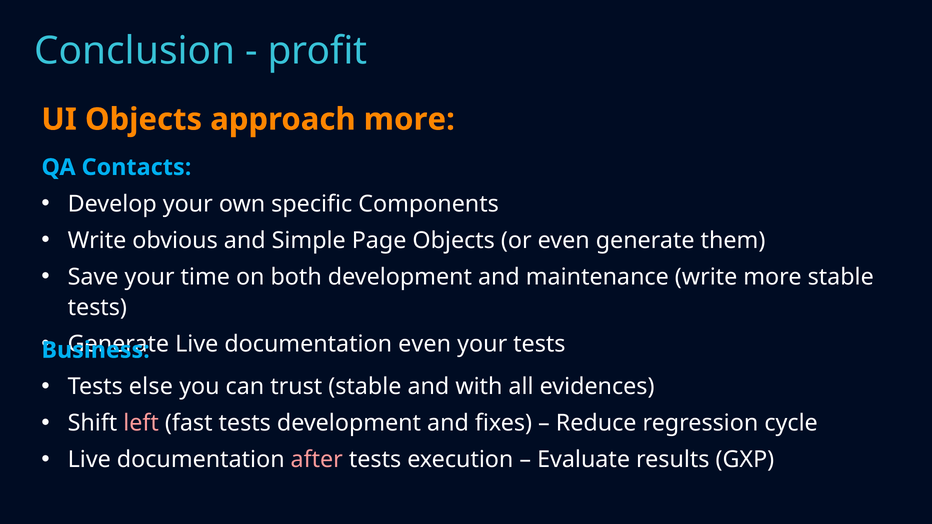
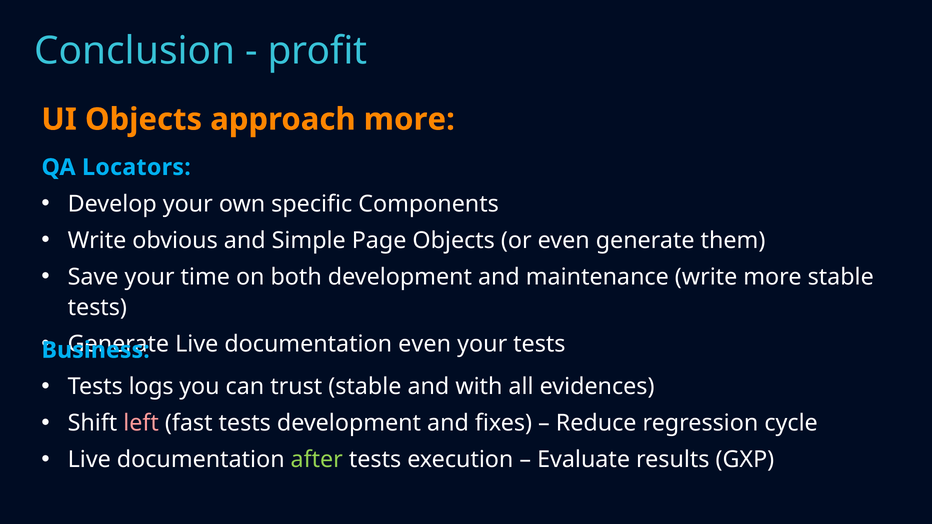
Contacts: Contacts -> Locators
else: else -> logs
after colour: pink -> light green
